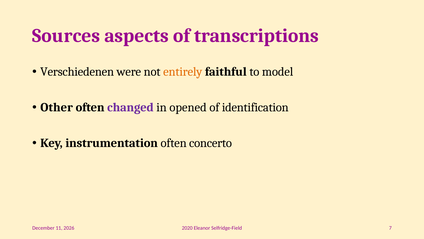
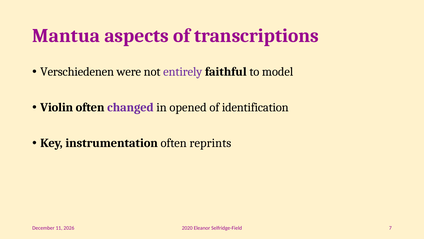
Sources: Sources -> Mantua
entirely colour: orange -> purple
Other: Other -> Violin
concerto: concerto -> reprints
